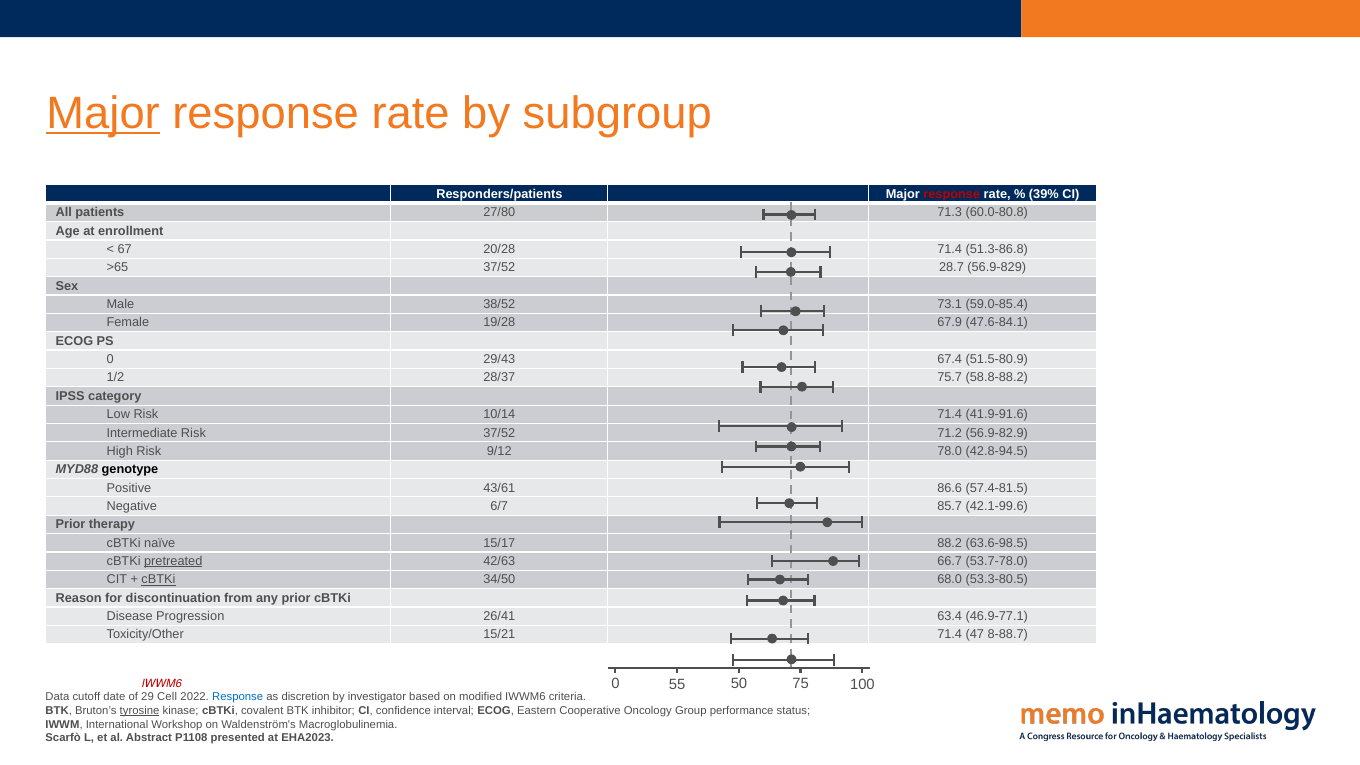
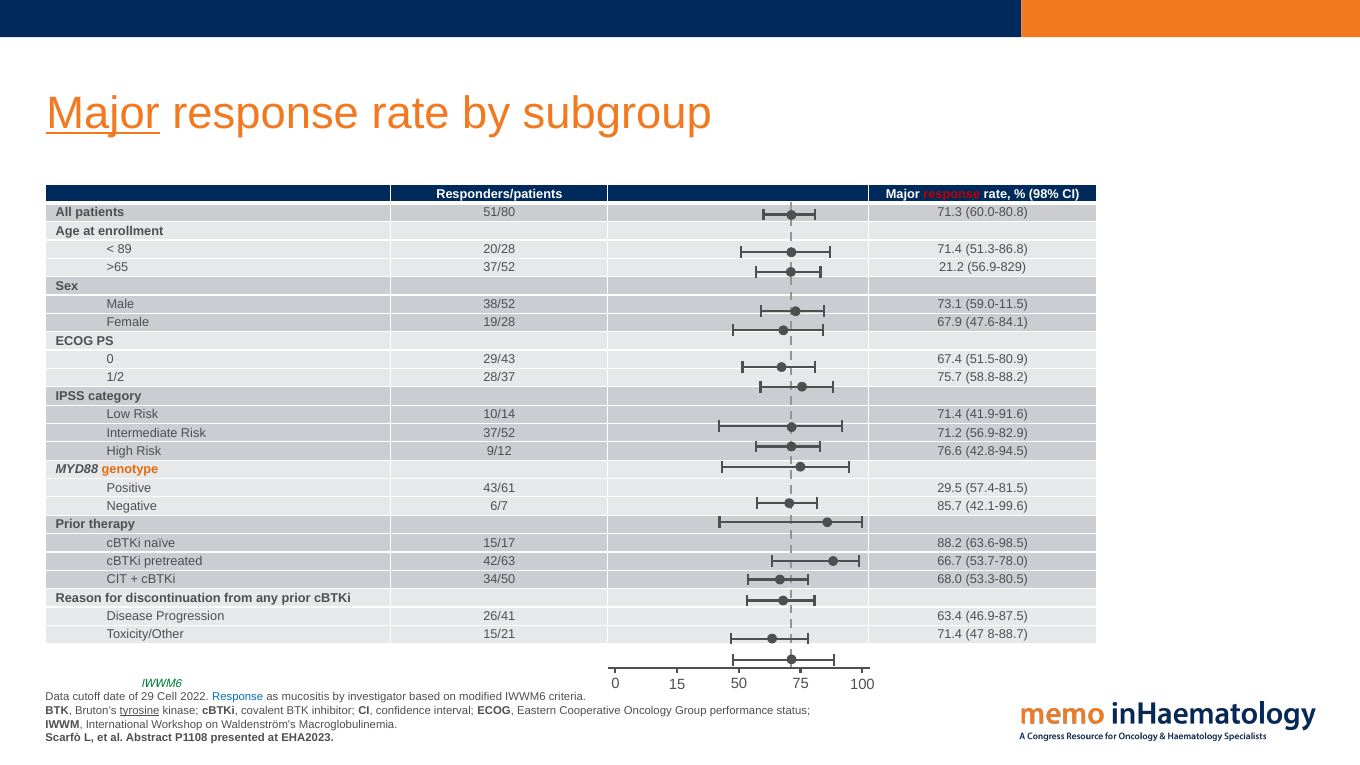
39%: 39% -> 98%
27/80: 27/80 -> 51/80
67: 67 -> 89
28.7: 28.7 -> 21.2
59.0-85.4: 59.0-85.4 -> 59.0-11.5
78.0: 78.0 -> 76.6
genotype colour: black -> orange
86.6: 86.6 -> 29.5
pretreated underline: present -> none
cBTKi at (158, 580) underline: present -> none
46.9-77.1: 46.9-77.1 -> 46.9-87.5
55: 55 -> 15
IWWM6 at (162, 684) colour: red -> green
discretion: discretion -> mucositis
